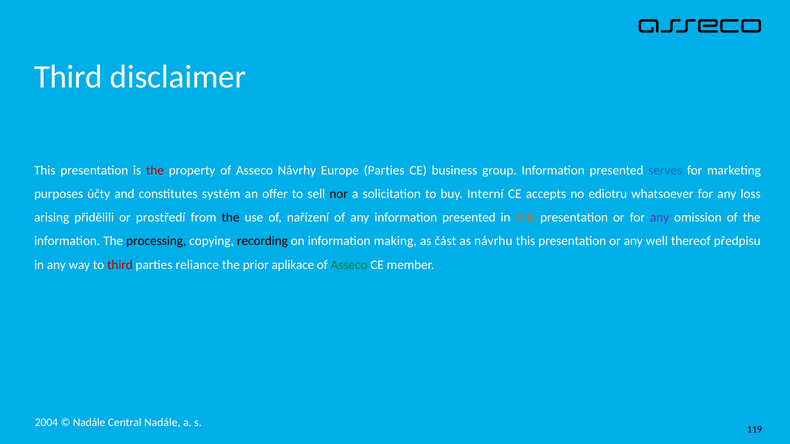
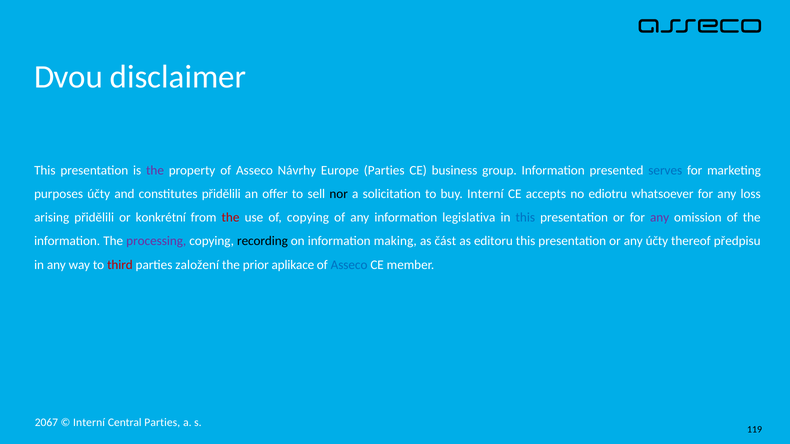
Third at (68, 77): Third -> Dvou
the at (155, 170) colour: red -> purple
constitutes systém: systém -> přidělili
prostředí: prostředí -> konkrétní
the at (231, 218) colour: black -> red
of nařízení: nařízení -> copying
any information presented: presented -> legislativa
this at (525, 218) colour: orange -> blue
processing colour: black -> purple
návrhu: návrhu -> editoru
any well: well -> účty
reliance: reliance -> založení
Asseco at (349, 265) colour: green -> blue
2004: 2004 -> 2067
Nadále at (89, 423): Nadále -> Interní
Central Nadále: Nadále -> Parties
